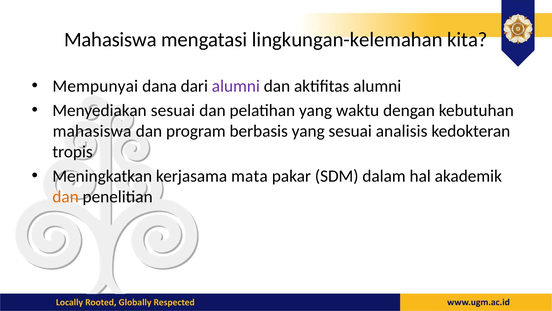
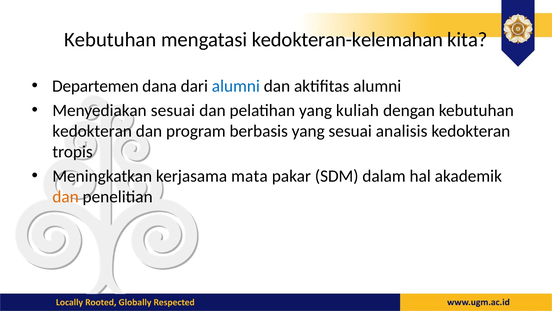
Mahasiswa at (110, 40): Mahasiswa -> Kebutuhan
lingkungan-kelemahan: lingkungan-kelemahan -> kedokteran-kelemahan
Mempunyai: Mempunyai -> Departemen
alumni at (236, 86) colour: purple -> blue
waktu: waktu -> kuliah
mahasiswa at (92, 131): mahasiswa -> kedokteran
